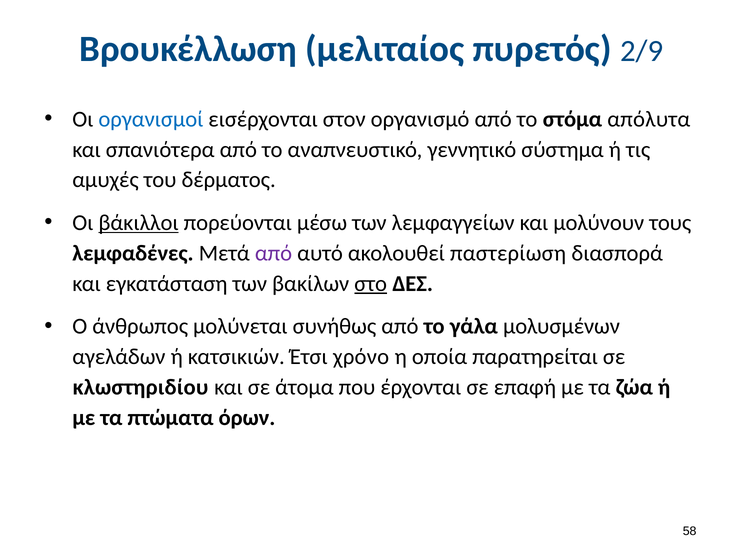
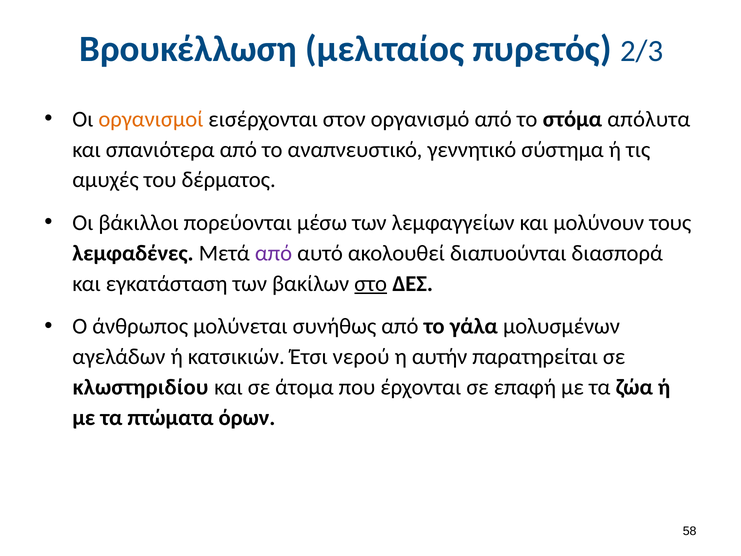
2/9: 2/9 -> 2/3
οργανισμοί colour: blue -> orange
βάκιλλοι underline: present -> none
παστερίωση: παστερίωση -> διαπυούνται
χρόνο: χρόνο -> νερού
οποία: οποία -> αυτήν
